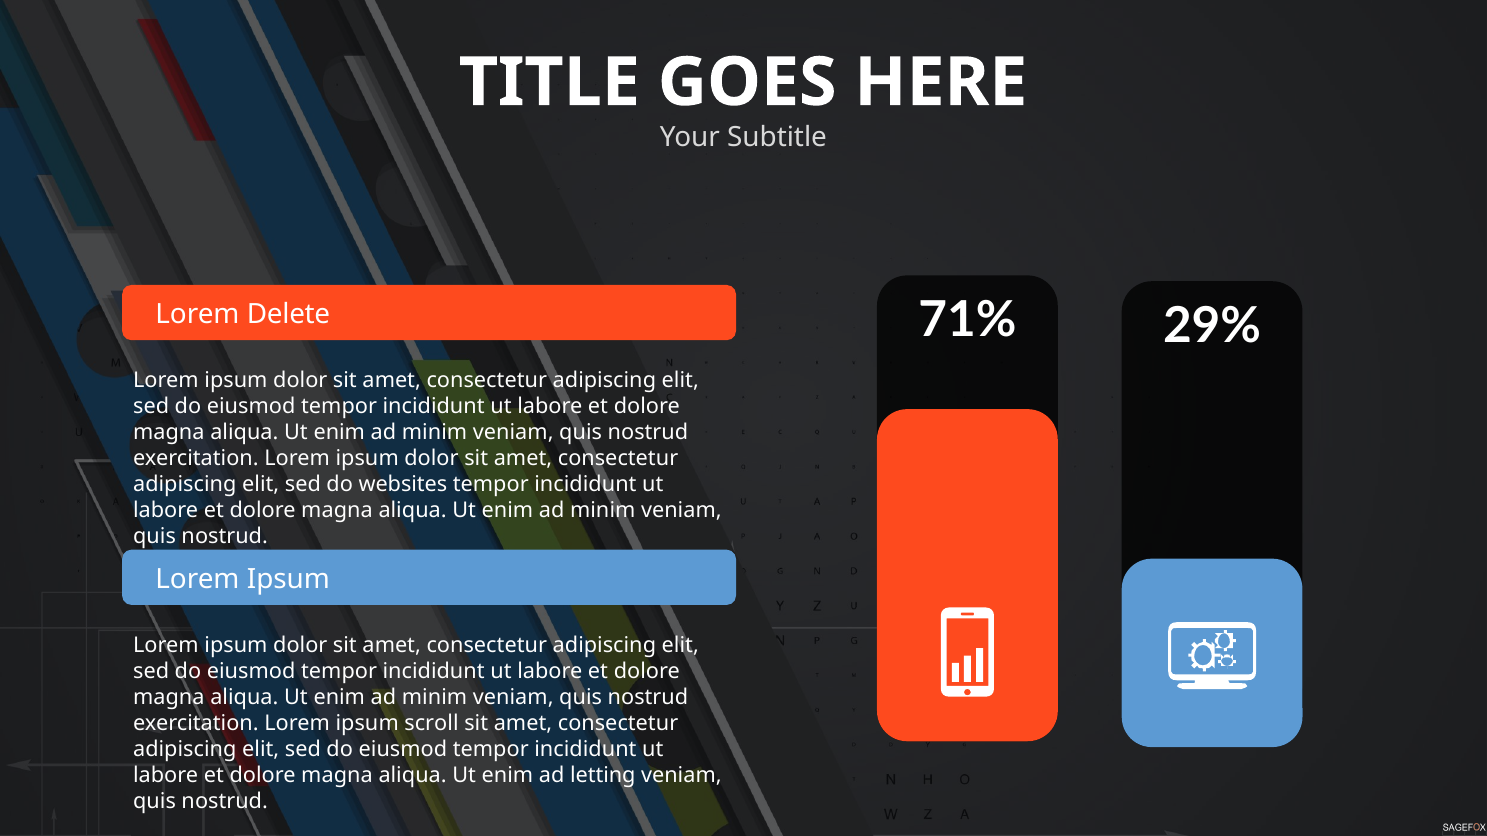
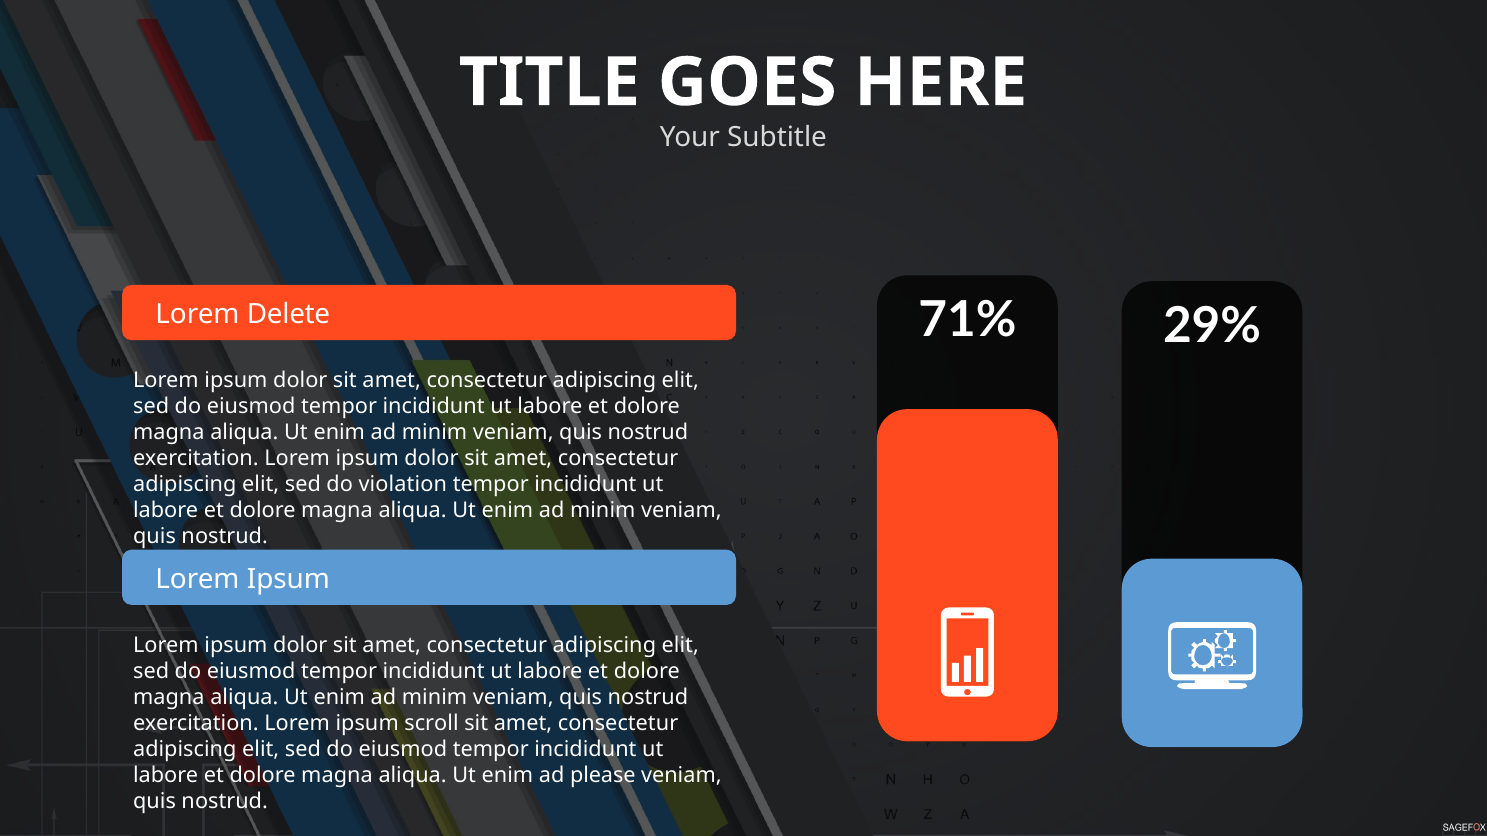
websites: websites -> violation
letting: letting -> please
